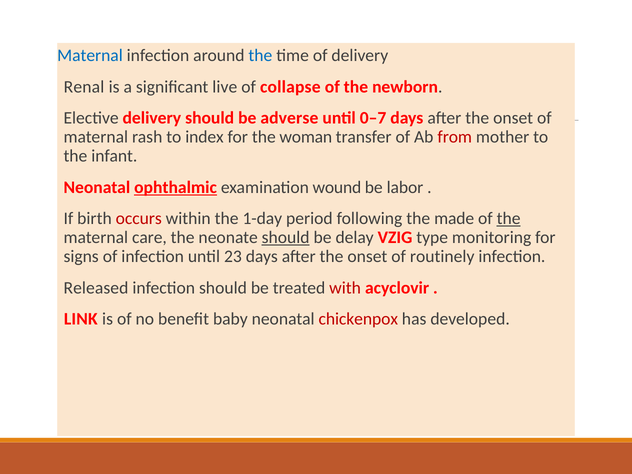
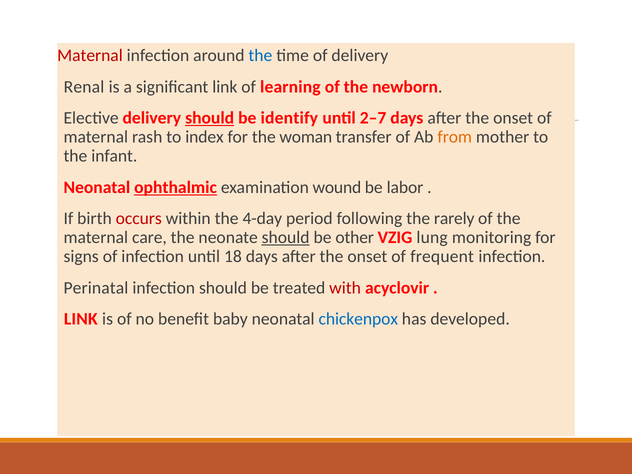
Maternal at (90, 55) colour: blue -> red
significant live: live -> link
collapse: collapse -> learning
should at (210, 118) underline: none -> present
adverse: adverse -> identify
0–7: 0–7 -> 2–7
from colour: red -> orange
1-day: 1-day -> 4-day
made: made -> rarely
the at (509, 219) underline: present -> none
delay: delay -> other
type: type -> lung
23: 23 -> 18
routinely: routinely -> frequent
Released: Released -> Perinatal
chickenpox colour: red -> blue
